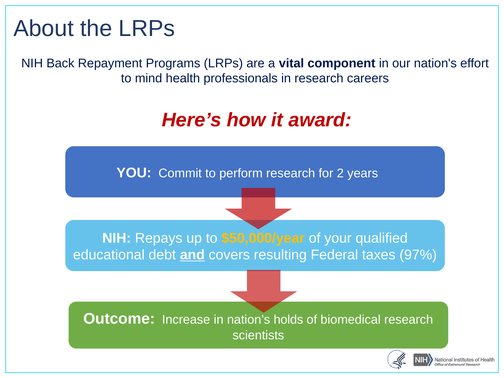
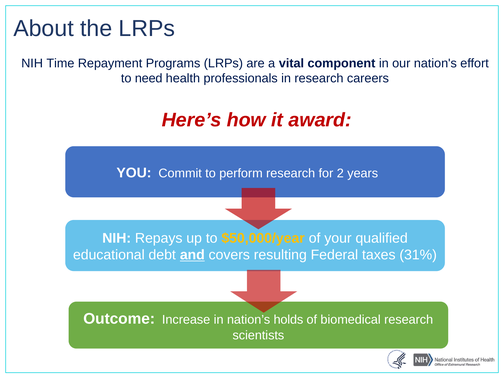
Back: Back -> Time
mind: mind -> need
97%: 97% -> 31%
